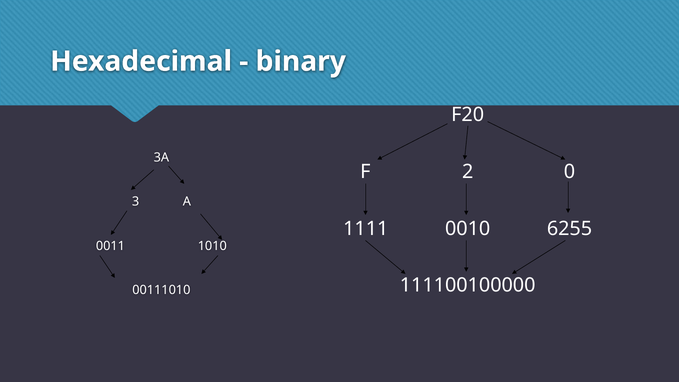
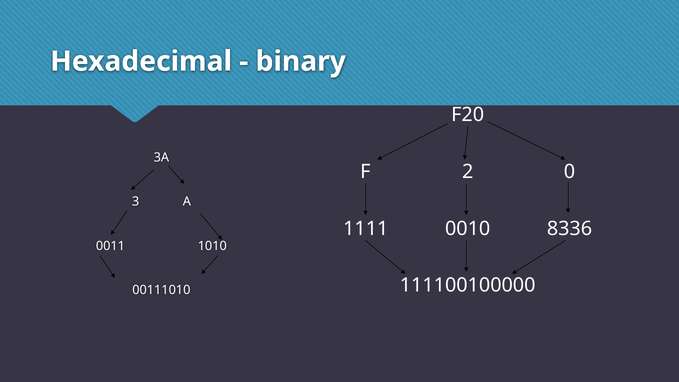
6255: 6255 -> 8336
